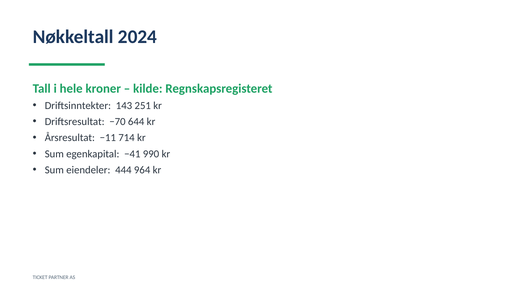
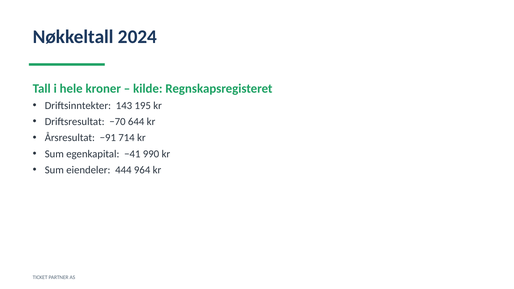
251: 251 -> 195
−11: −11 -> −91
